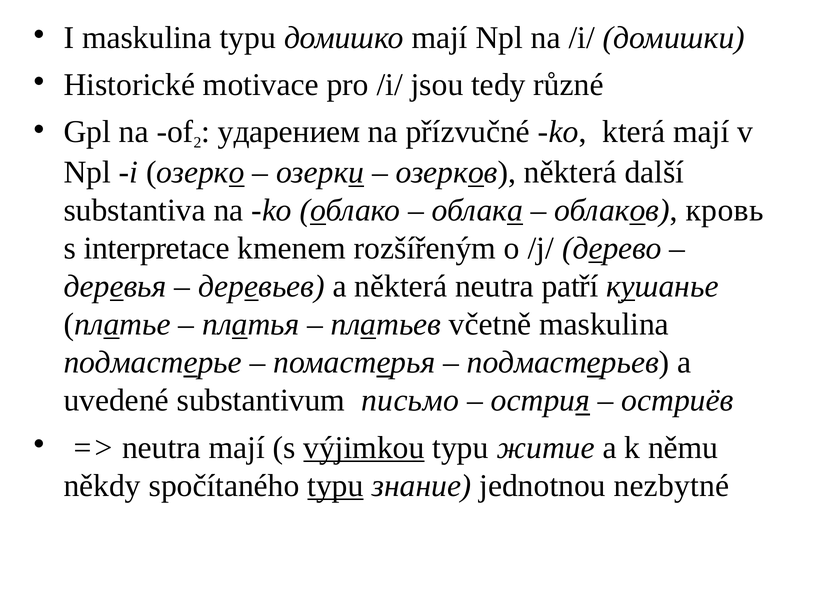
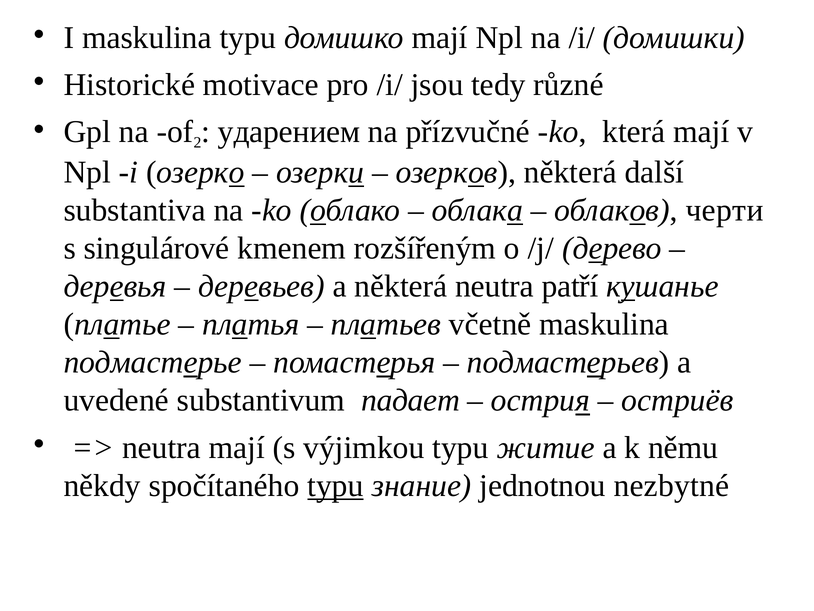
кровь: кровь -> черти
interpretace: interpretace -> singulárové
письмо: письмо -> падает
výjimkou underline: present -> none
